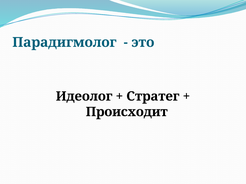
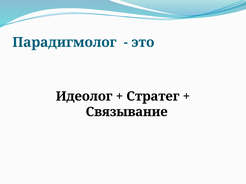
Происходит: Происходит -> Связывание
